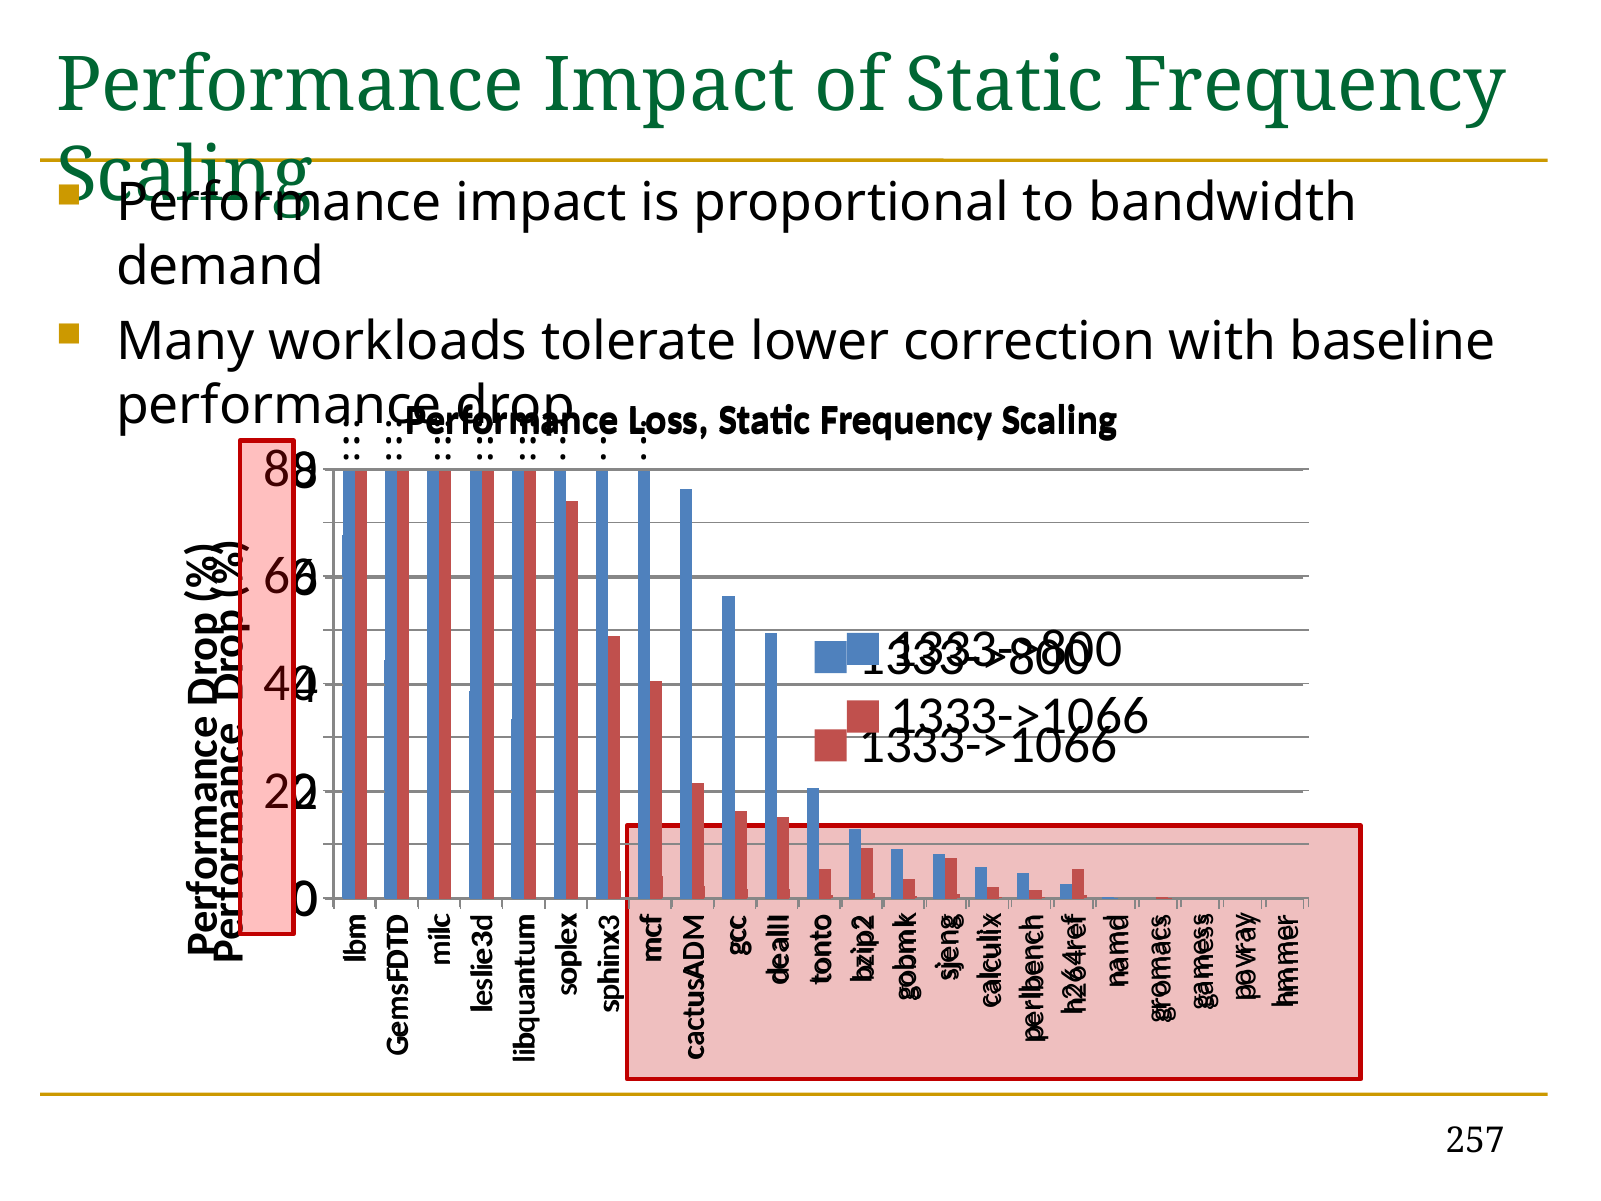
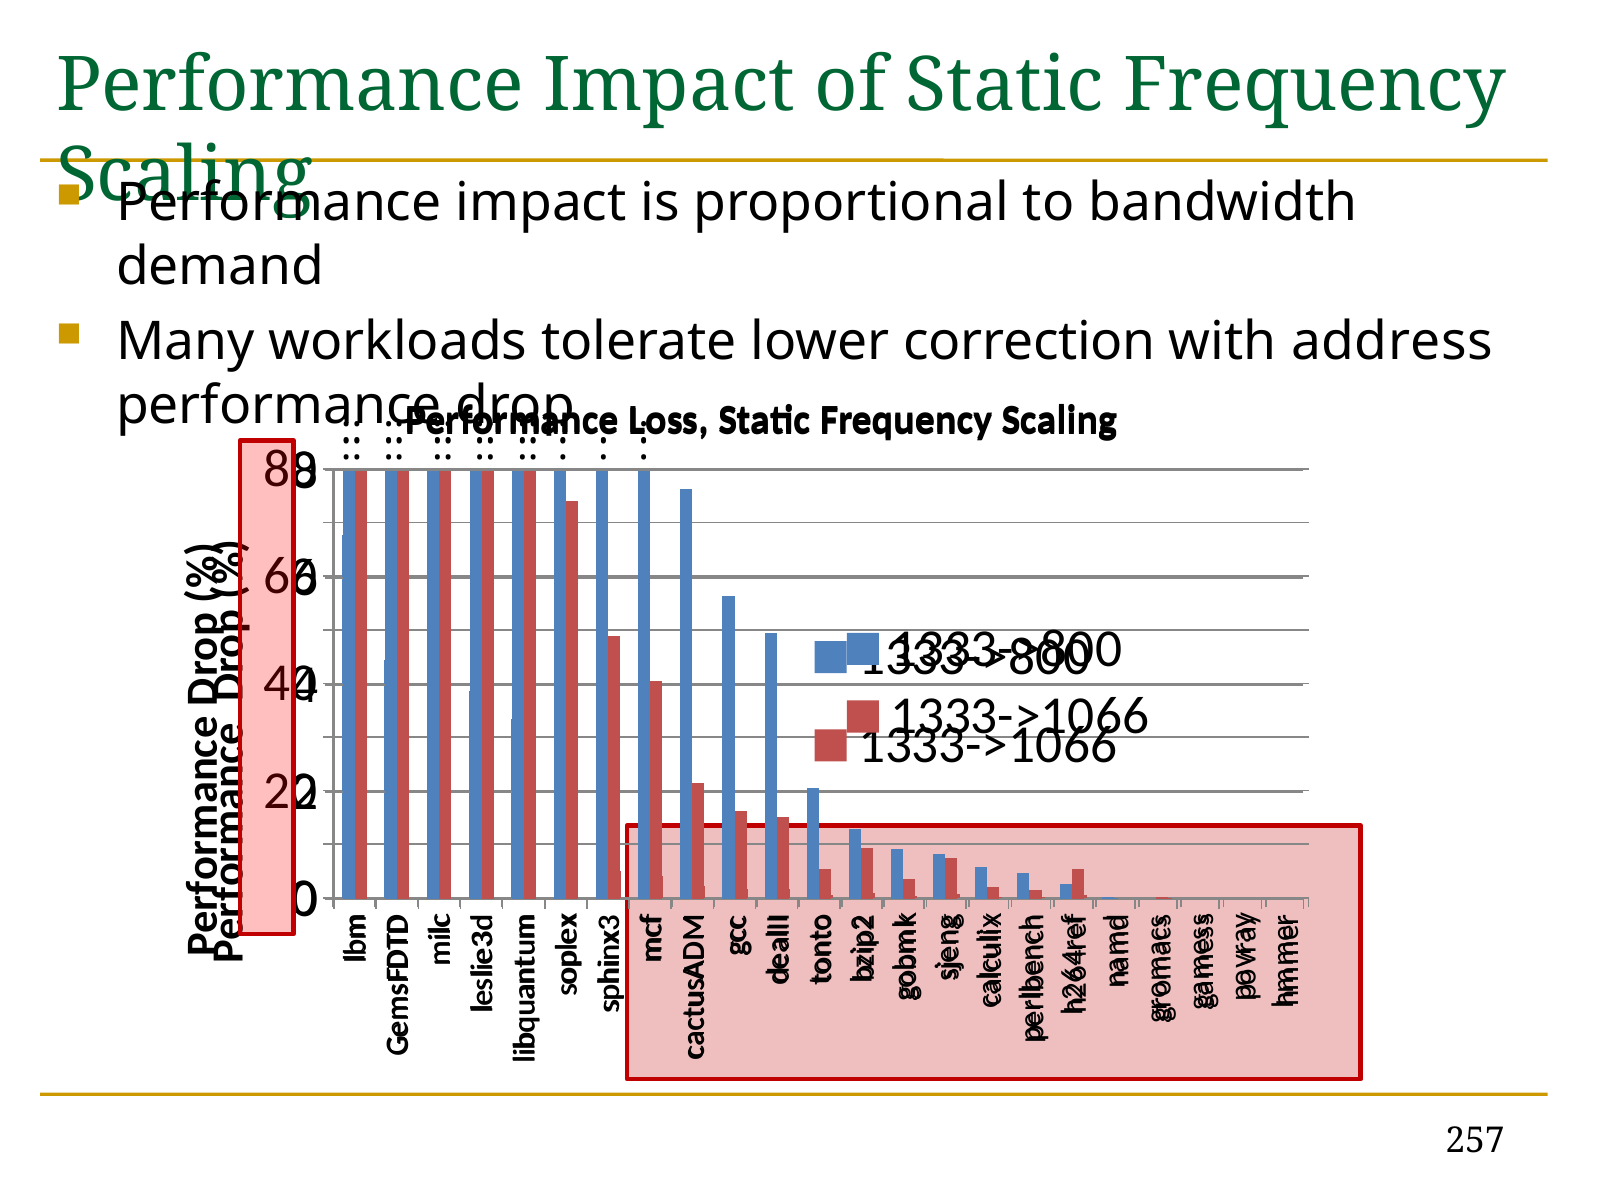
baseline: baseline -> address
